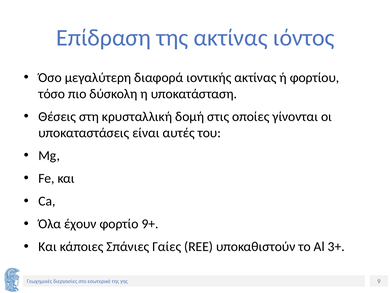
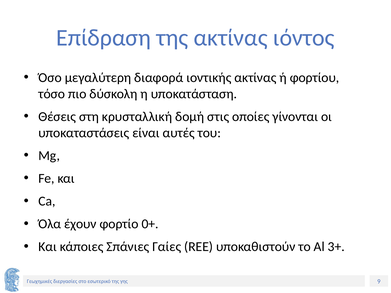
9+: 9+ -> 0+
